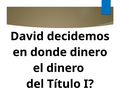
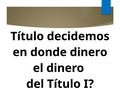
David at (27, 36): David -> Título
